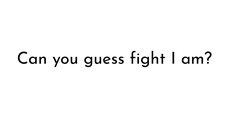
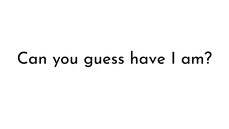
fight: fight -> have
